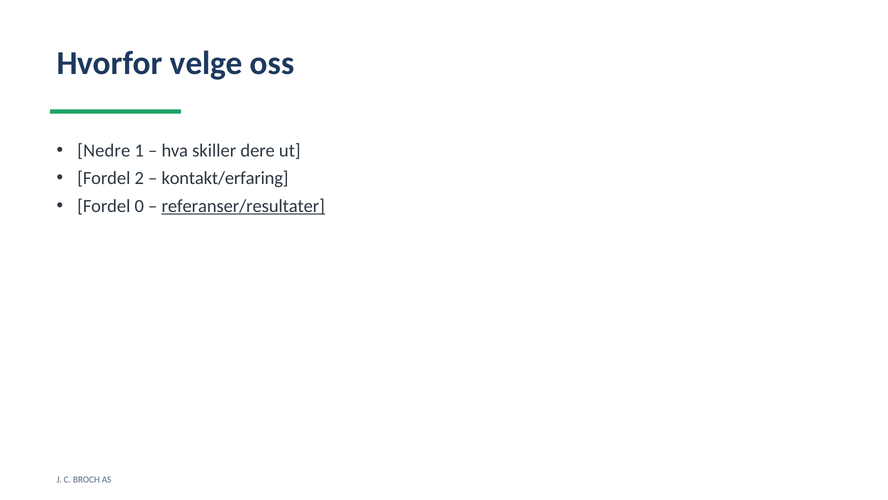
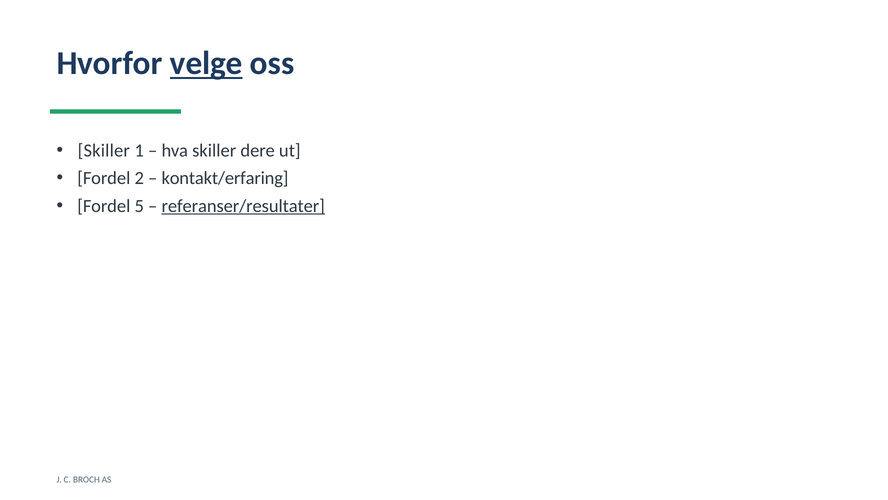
velge underline: none -> present
Nedre at (104, 150): Nedre -> Skiller
0: 0 -> 5
